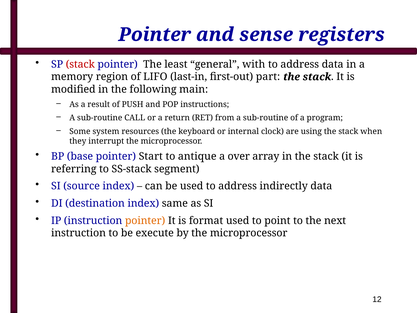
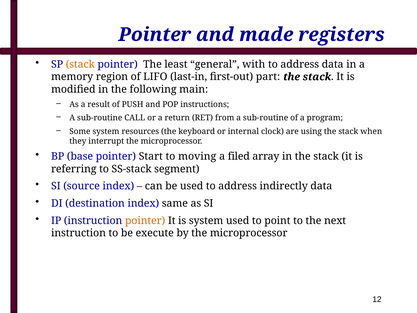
sense: sense -> made
stack at (80, 64) colour: red -> orange
antique: antique -> moving
over: over -> filed
is format: format -> system
